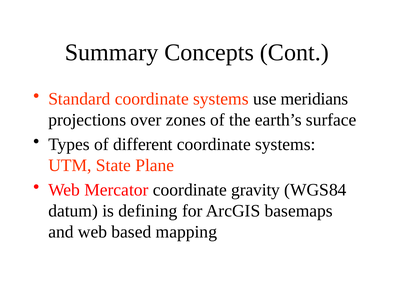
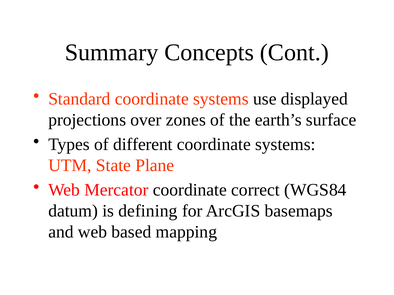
meridians: meridians -> displayed
gravity: gravity -> correct
